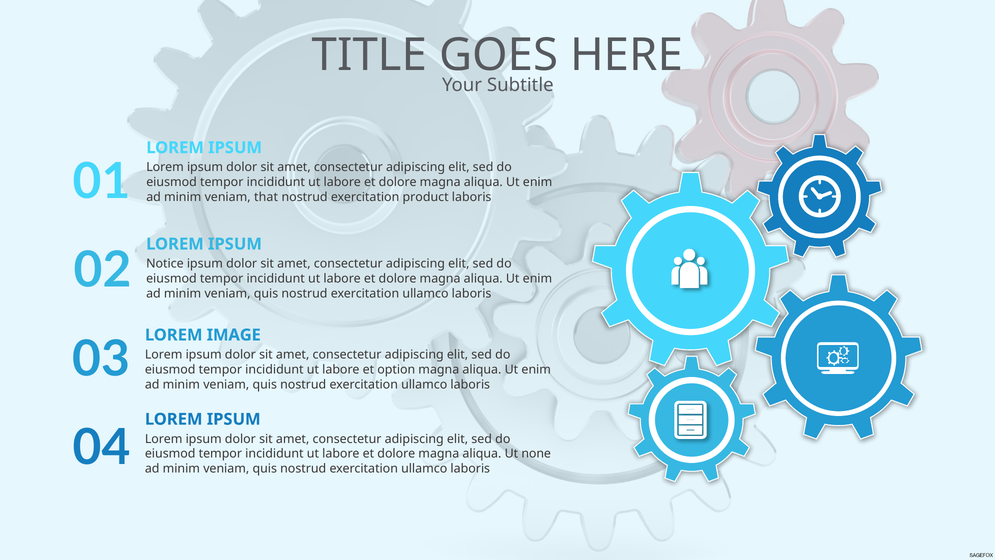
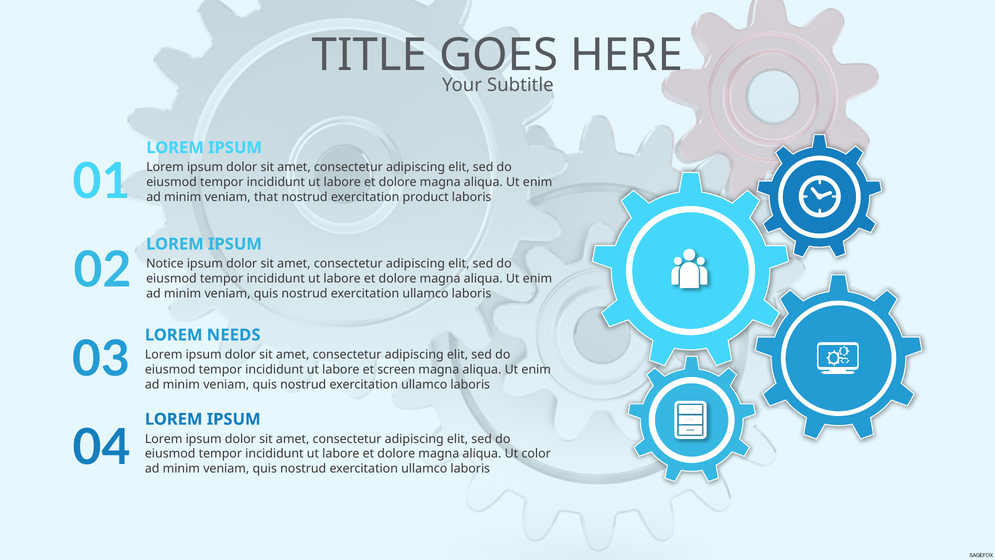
IMAGE: IMAGE -> NEEDS
option: option -> screen
none: none -> color
